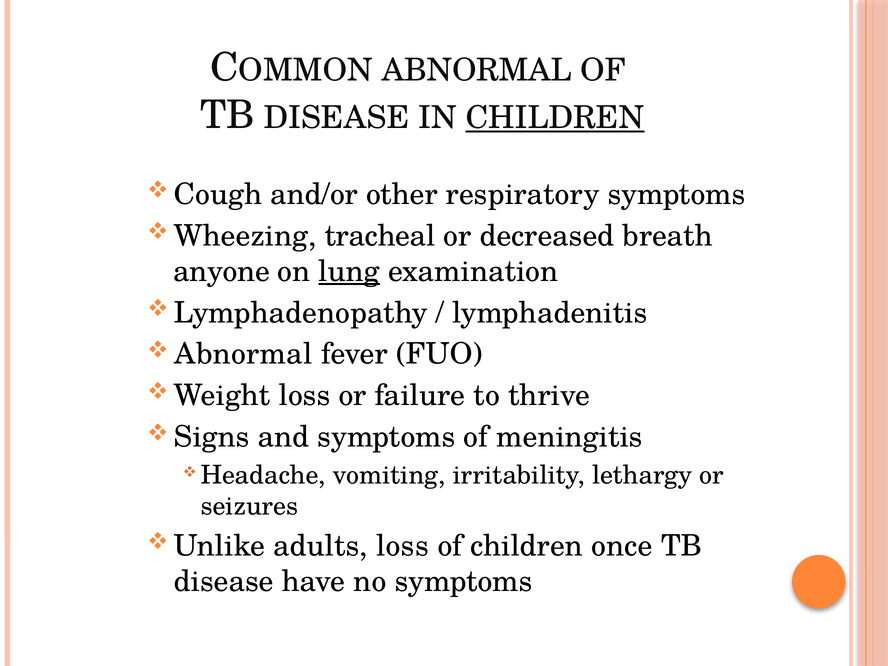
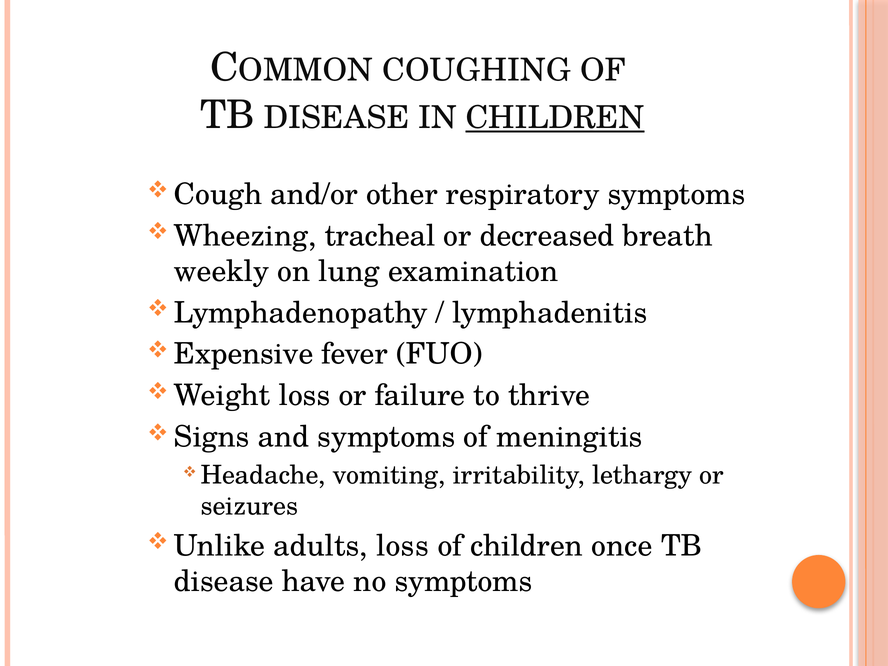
ABNORMAL at (477, 70): ABNORMAL -> COUGHING
anyone: anyone -> weekly
lung underline: present -> none
Abnormal at (243, 354): Abnormal -> Expensive
